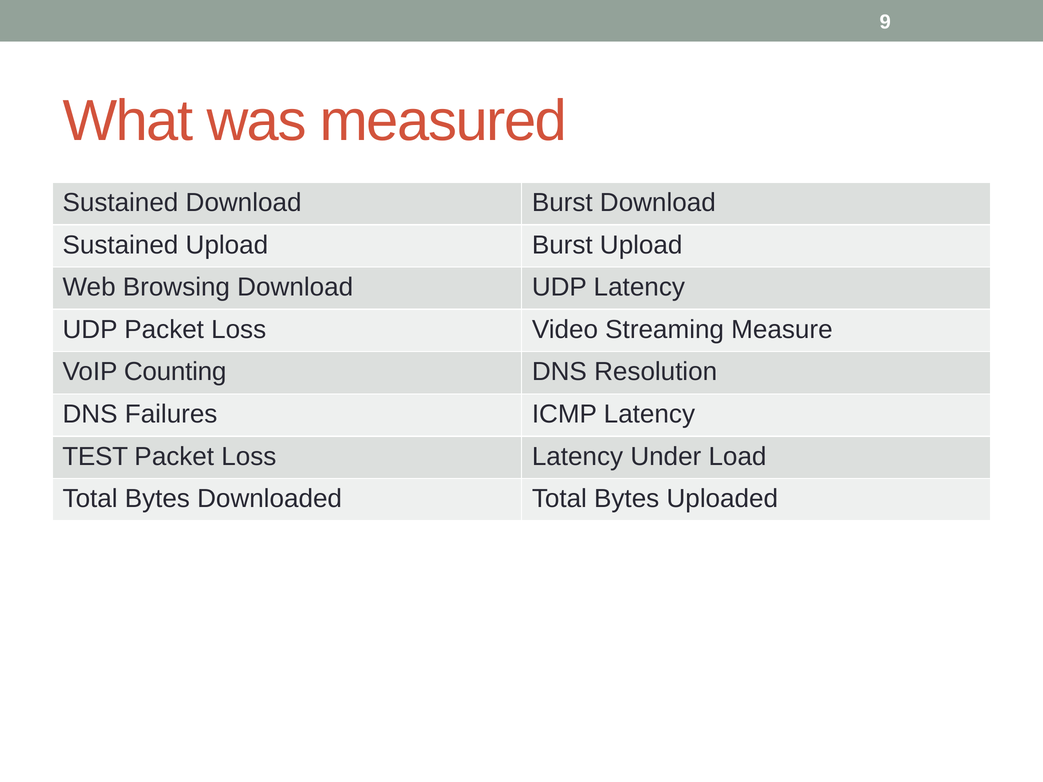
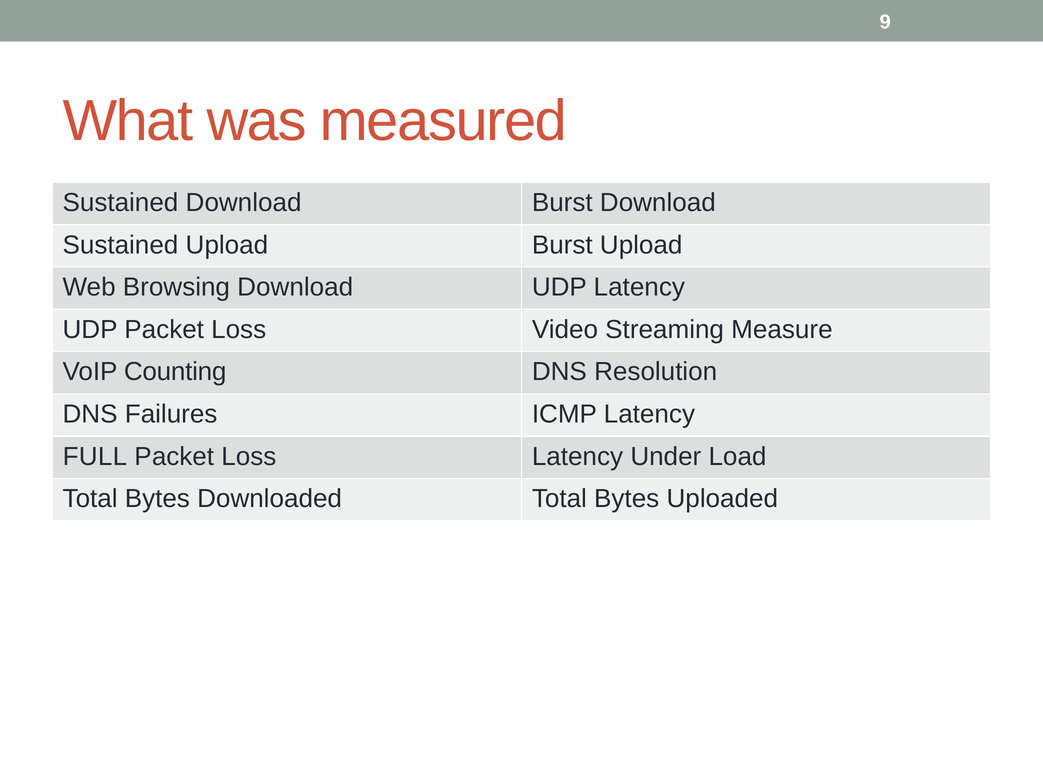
TEST: TEST -> FULL
